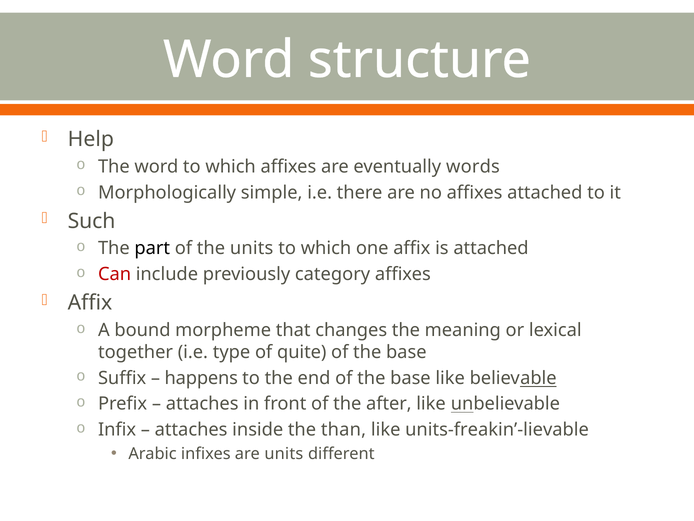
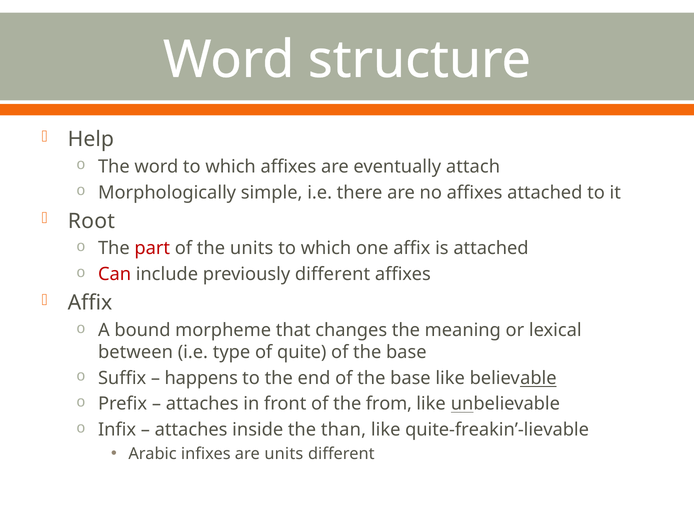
words: words -> attach
Such: Such -> Root
part colour: black -> red
previously category: category -> different
together: together -> between
after: after -> from
units-freakin’-lievable: units-freakin’-lievable -> quite-freakin’-lievable
